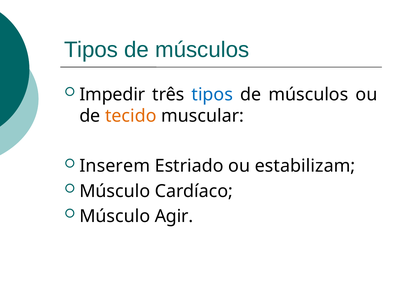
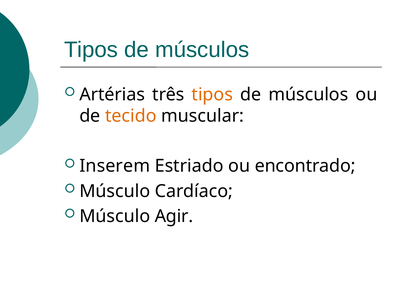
Impedir: Impedir -> Artérias
tipos at (212, 94) colour: blue -> orange
estabilizam: estabilizam -> encontrado
